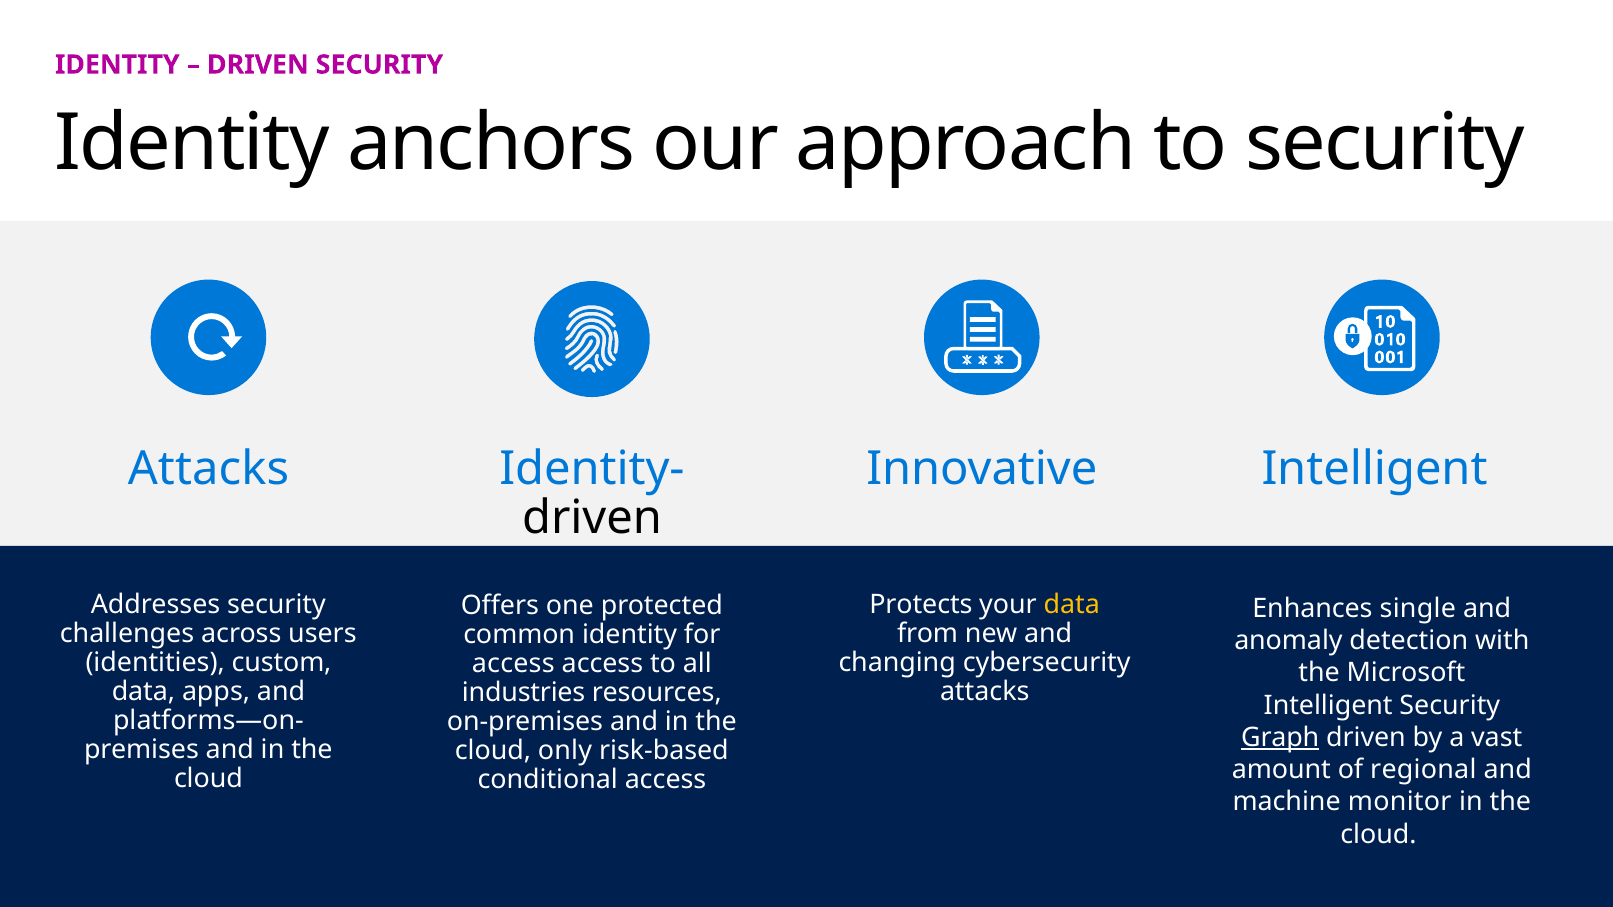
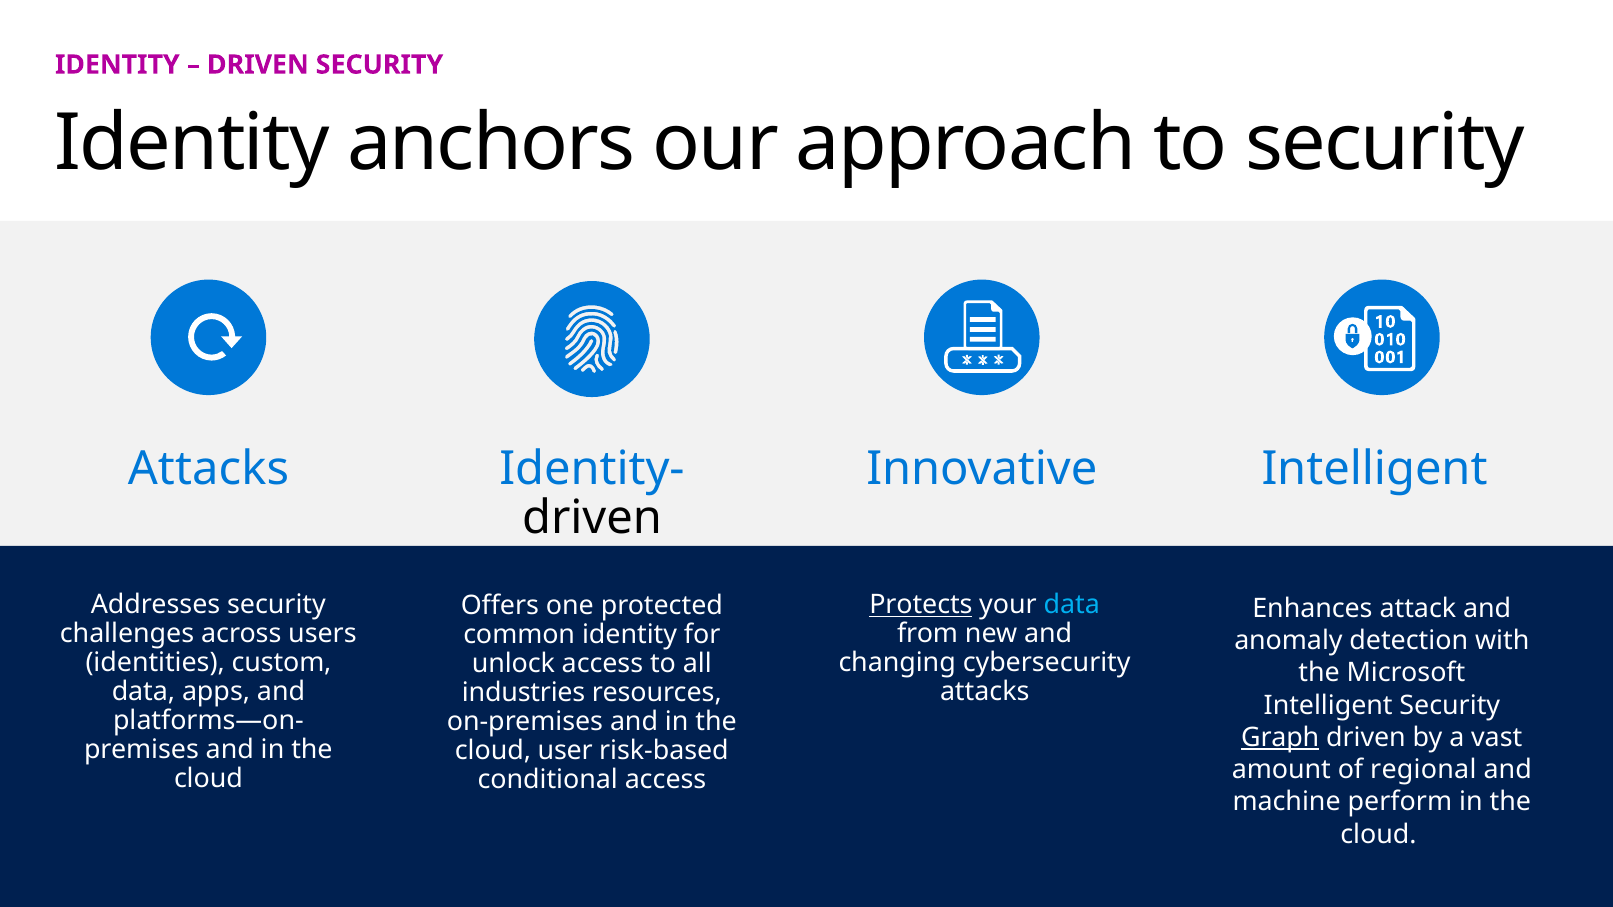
Protects underline: none -> present
data at (1072, 605) colour: yellow -> light blue
single: single -> attack
access at (513, 664): access -> unlock
only: only -> user
monitor: monitor -> perform
